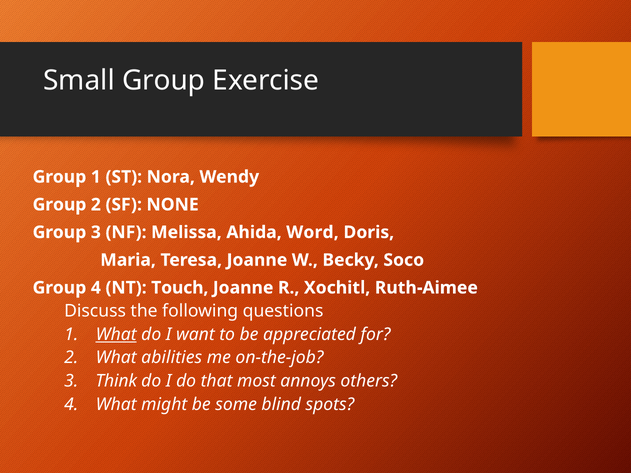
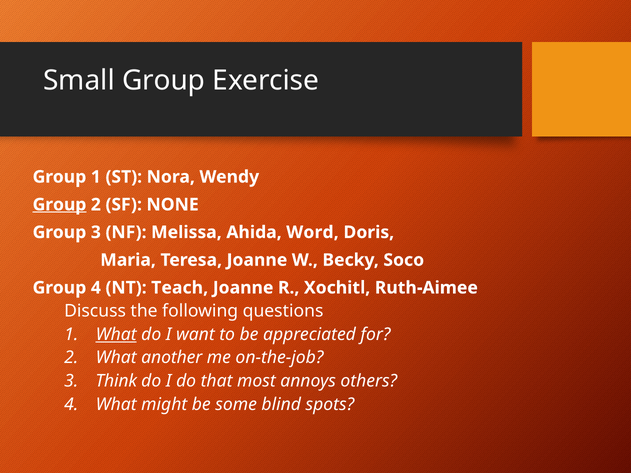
Group at (59, 205) underline: none -> present
Touch: Touch -> Teach
abilities: abilities -> another
